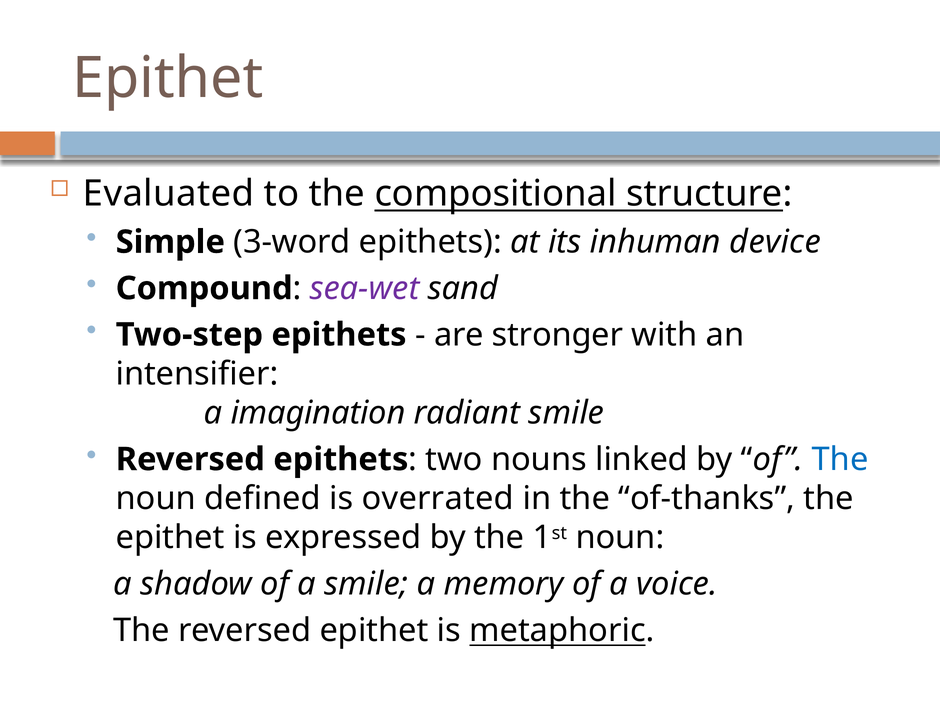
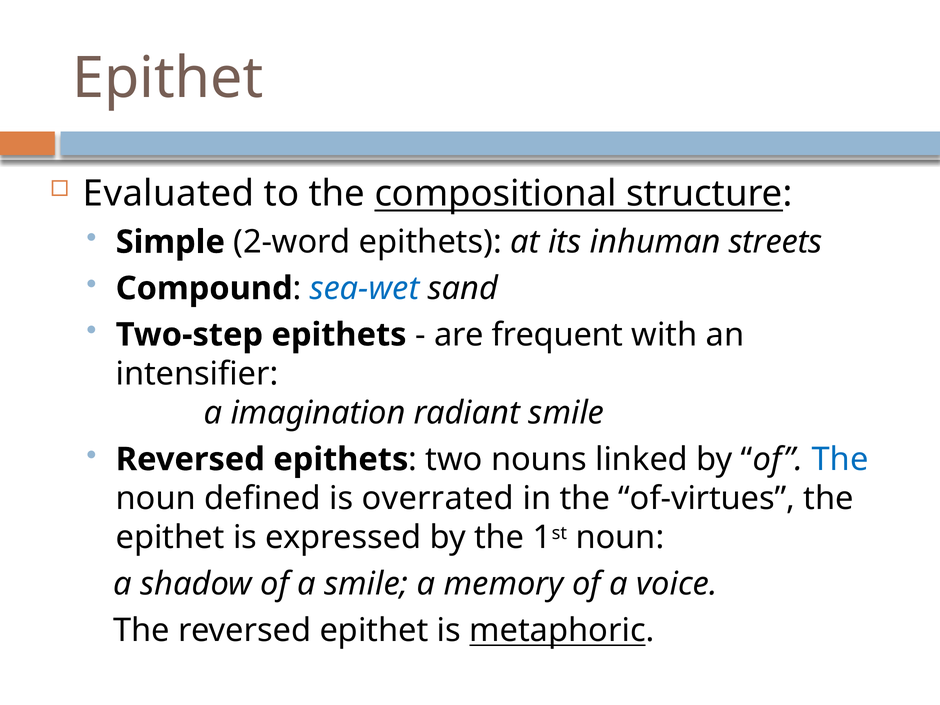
3-word: 3-word -> 2-word
device: device -> streets
sea-wet colour: purple -> blue
stronger: stronger -> frequent
of-thanks: of-thanks -> of-virtues
